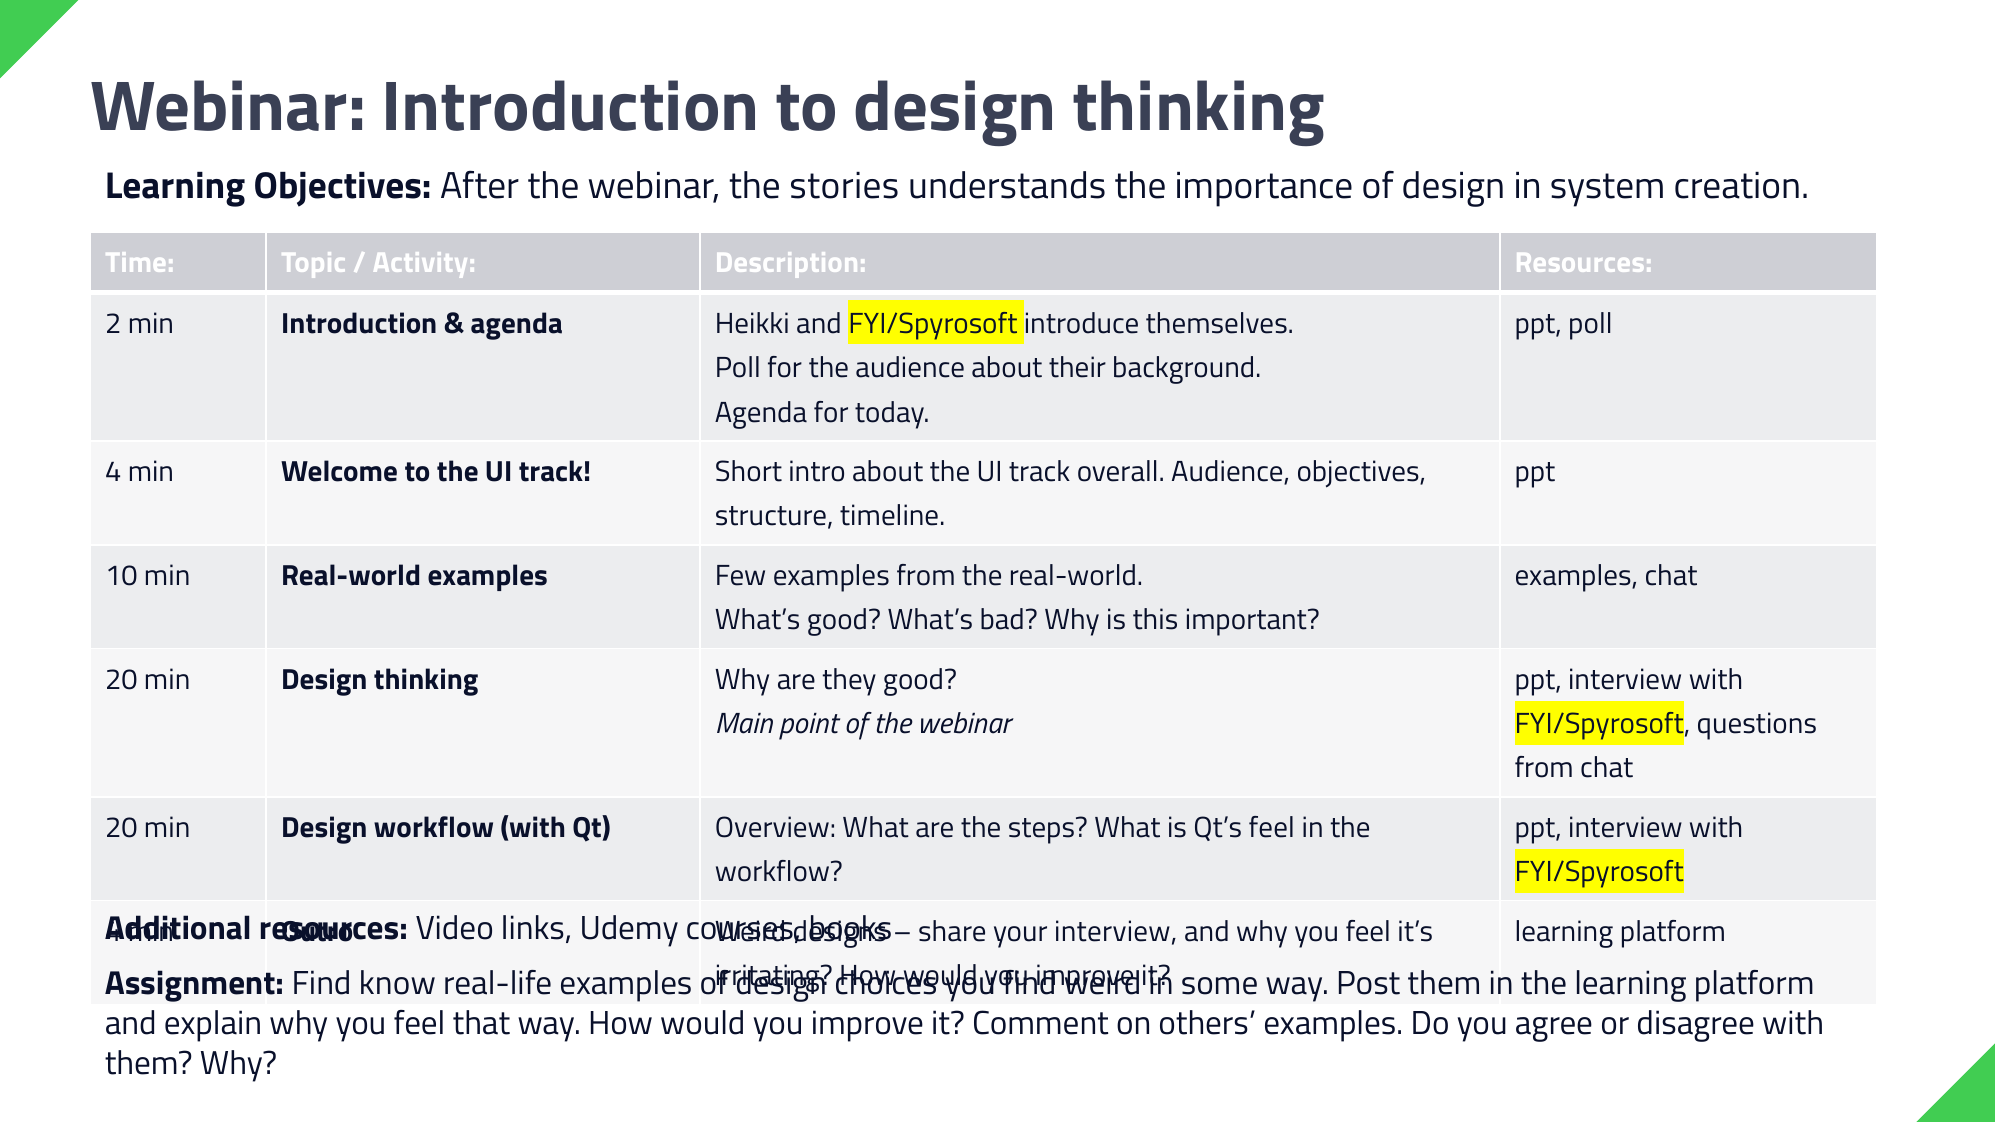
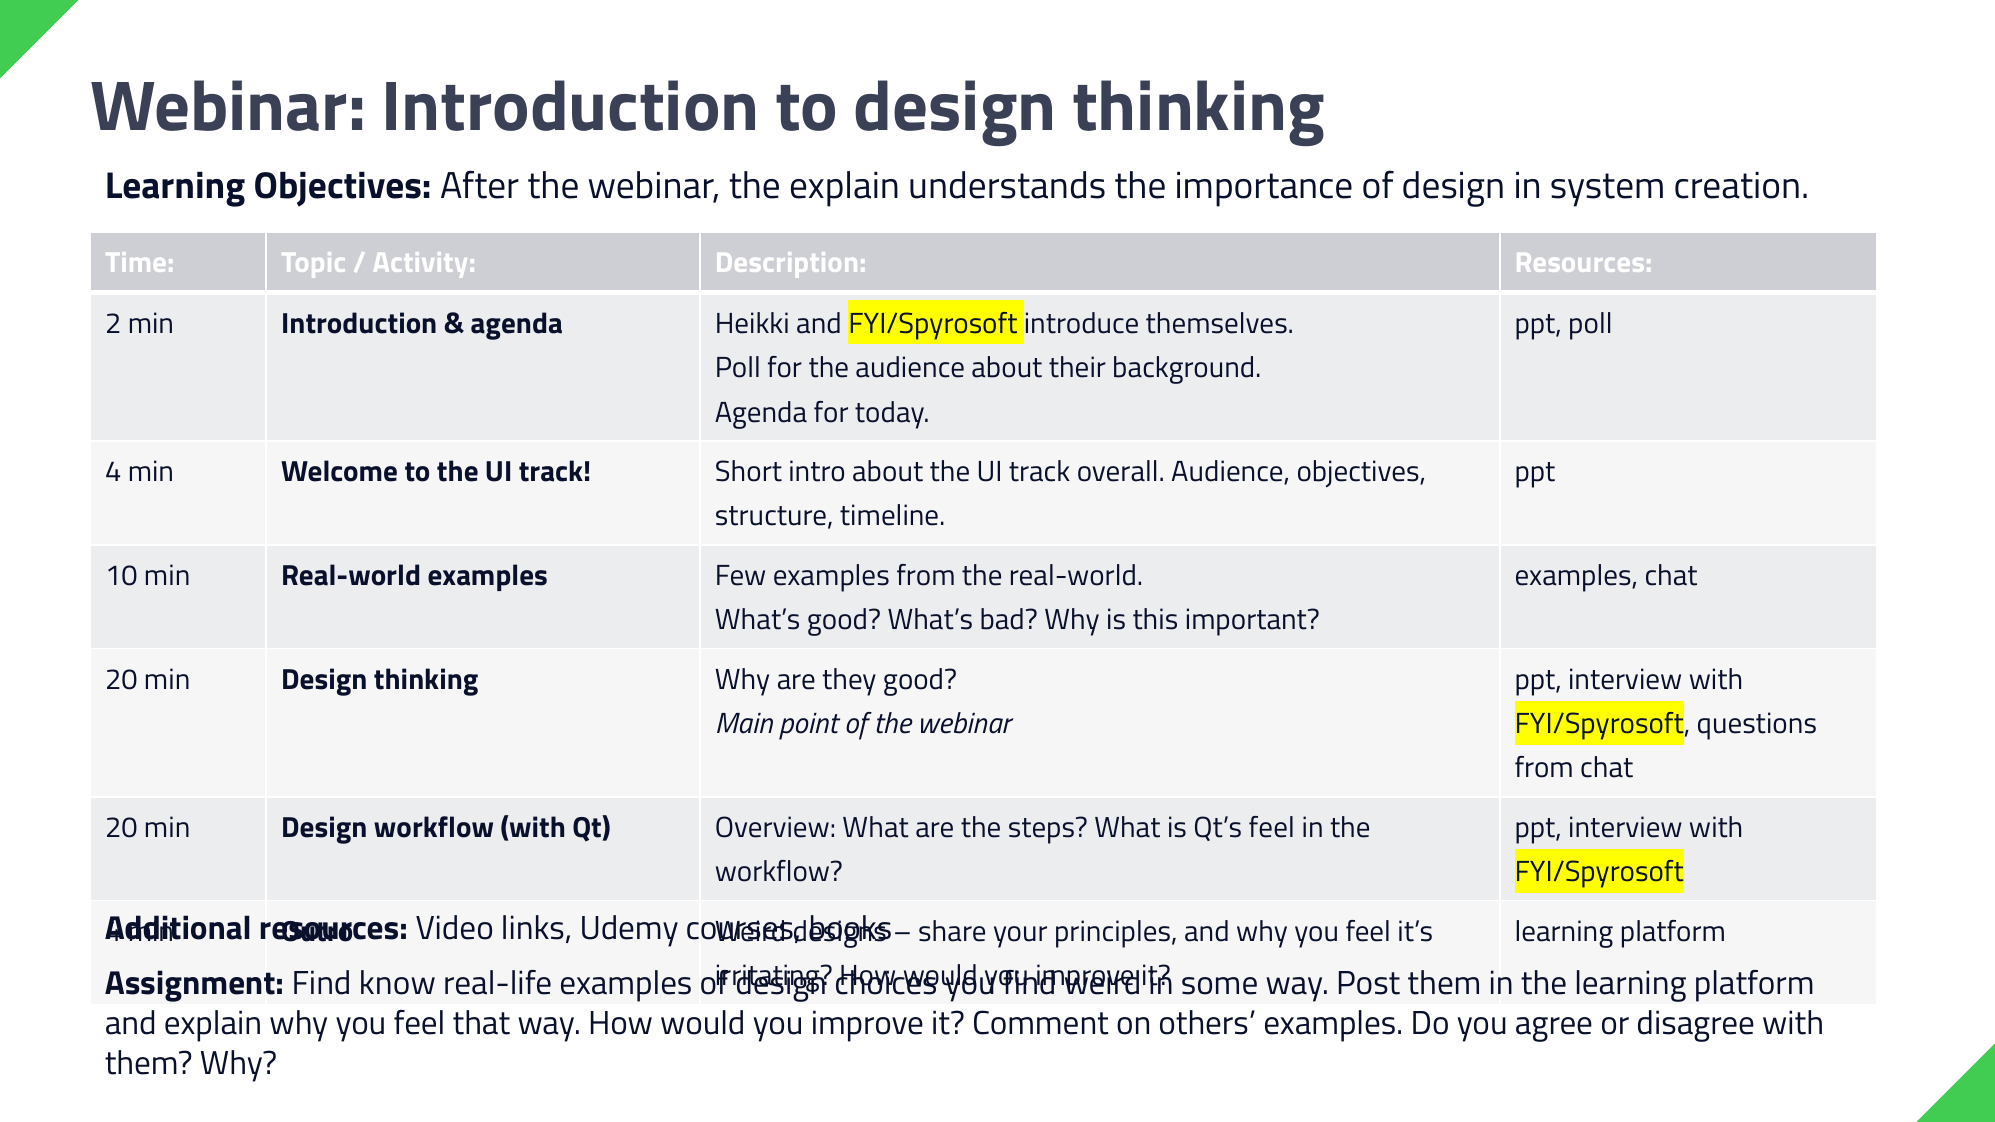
the stories: stories -> explain
your interview: interview -> principles
